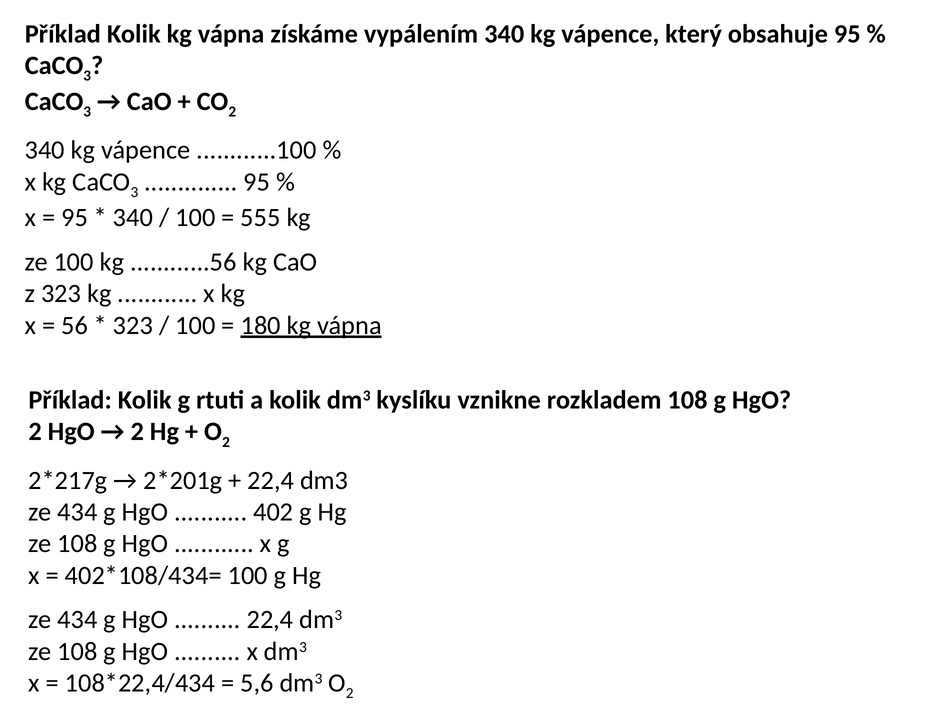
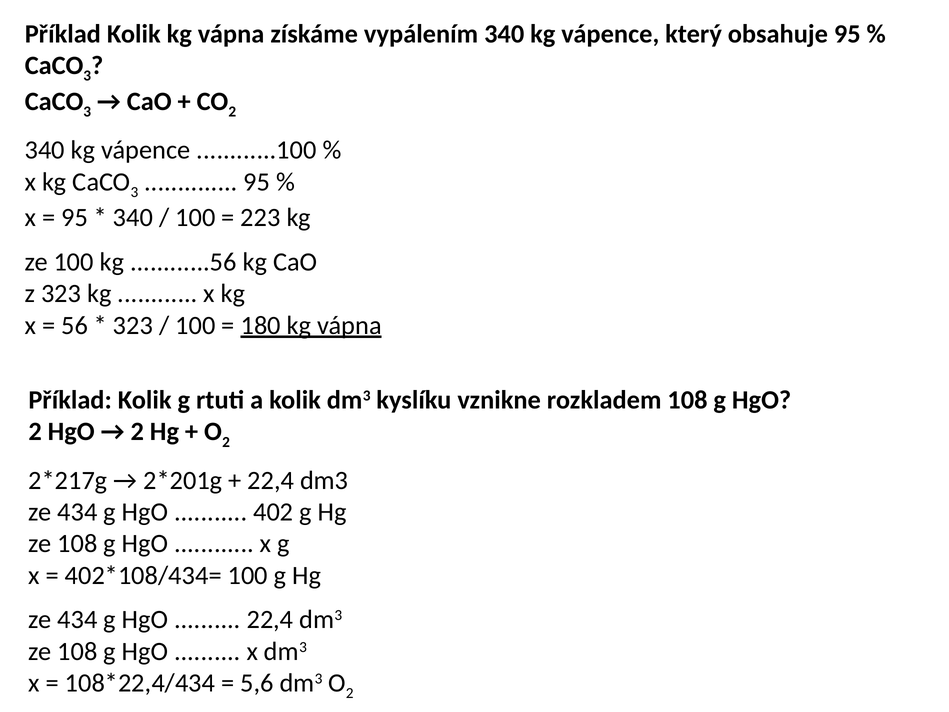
555: 555 -> 223
